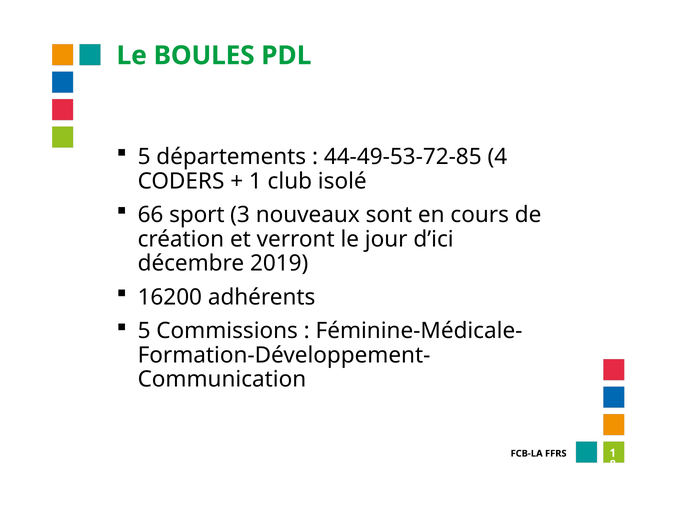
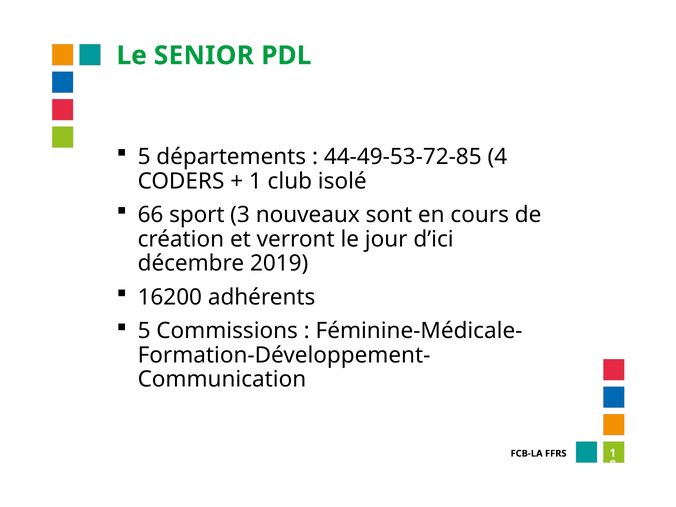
BOULES: BOULES -> SENIOR
